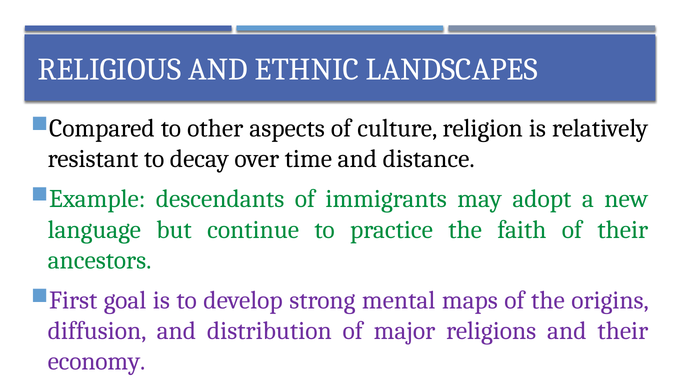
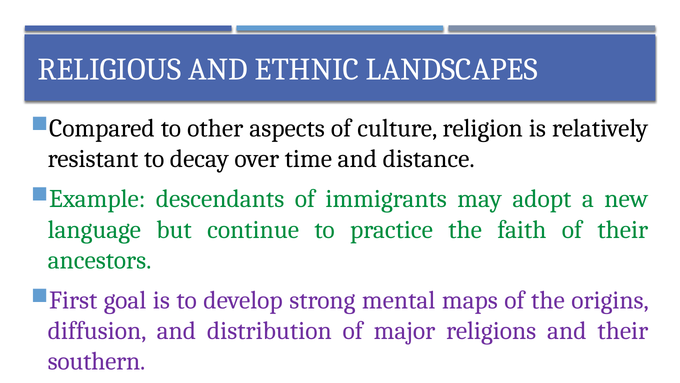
economy: economy -> southern
